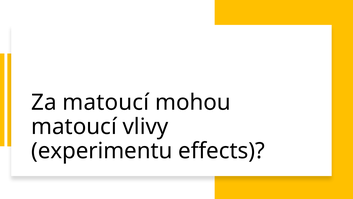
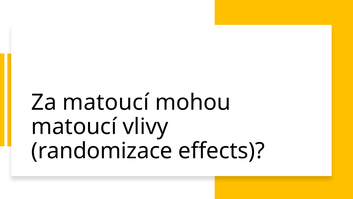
experimentu: experimentu -> randomizace
